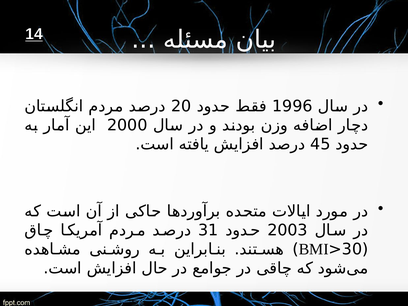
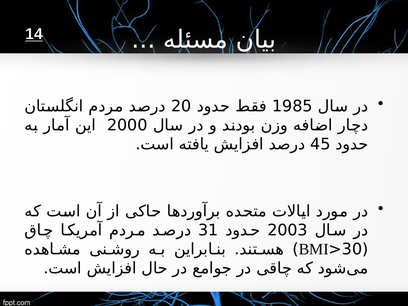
1996: 1996 -> 1985
